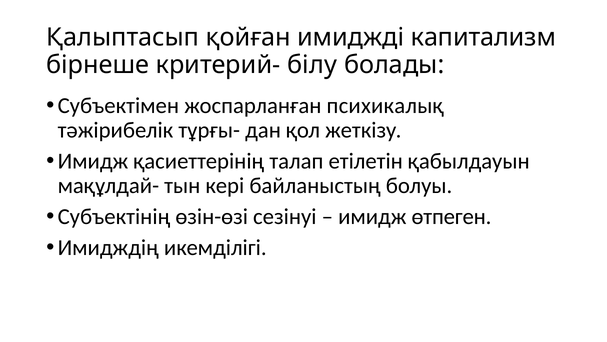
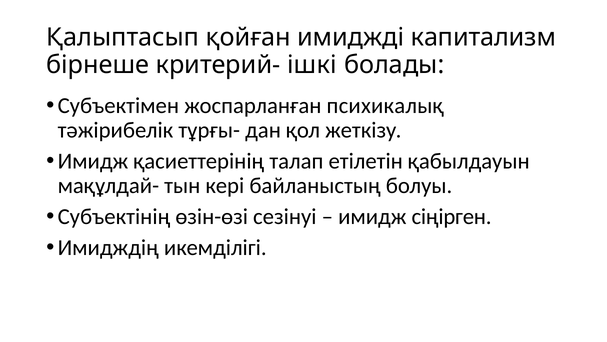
білу: білу -> ішкі
өтпеген: өтпеген -> сіңірген
